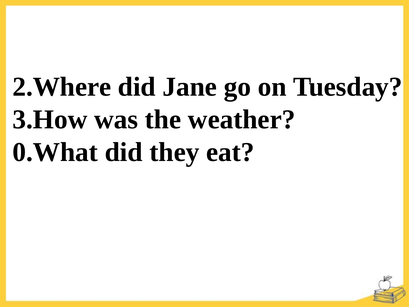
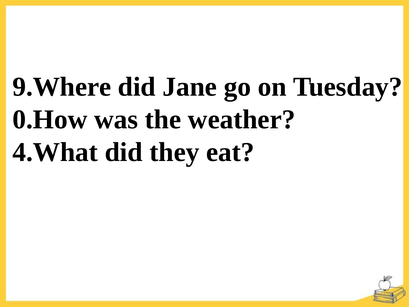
2.Where: 2.Where -> 9.Where
3.How: 3.How -> 0.How
0.What: 0.What -> 4.What
